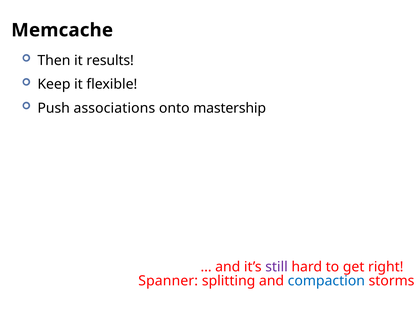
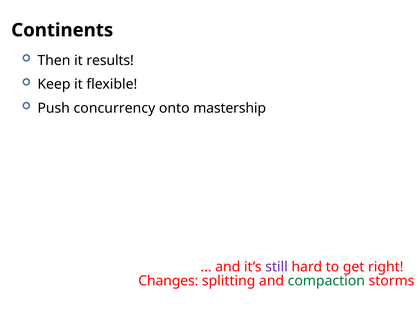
Memcache: Memcache -> Continents
associations: associations -> concurrency
Spanner: Spanner -> Changes
compaction colour: blue -> green
